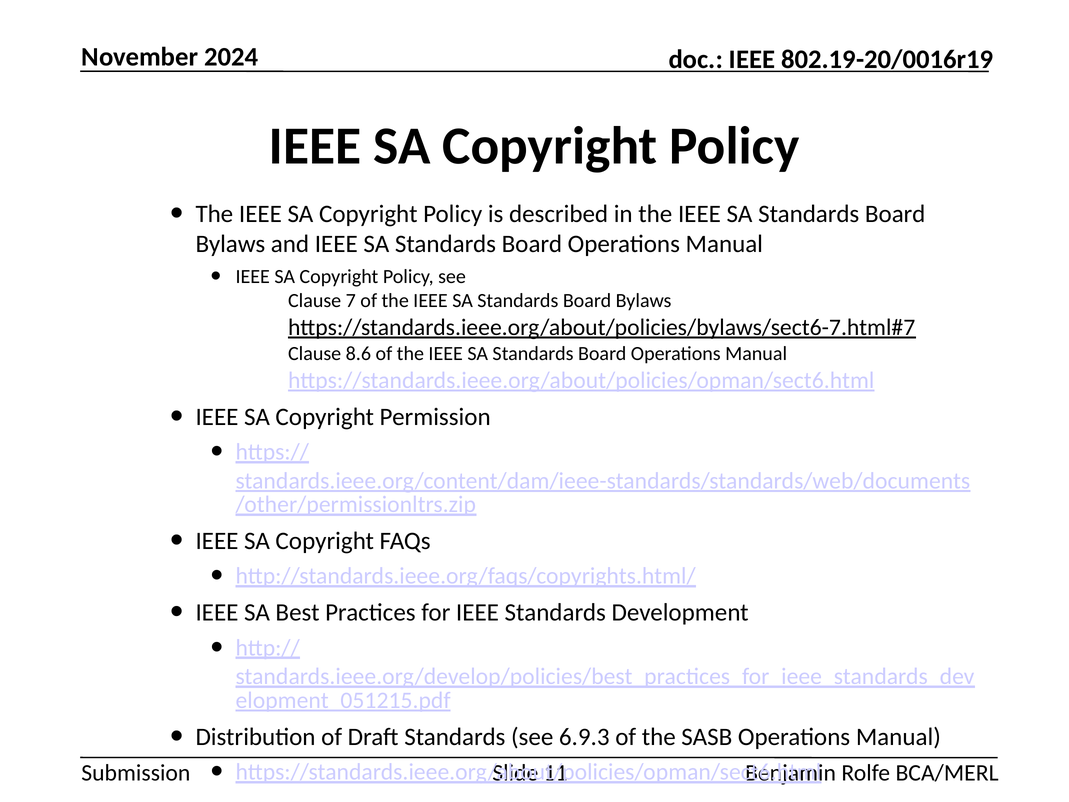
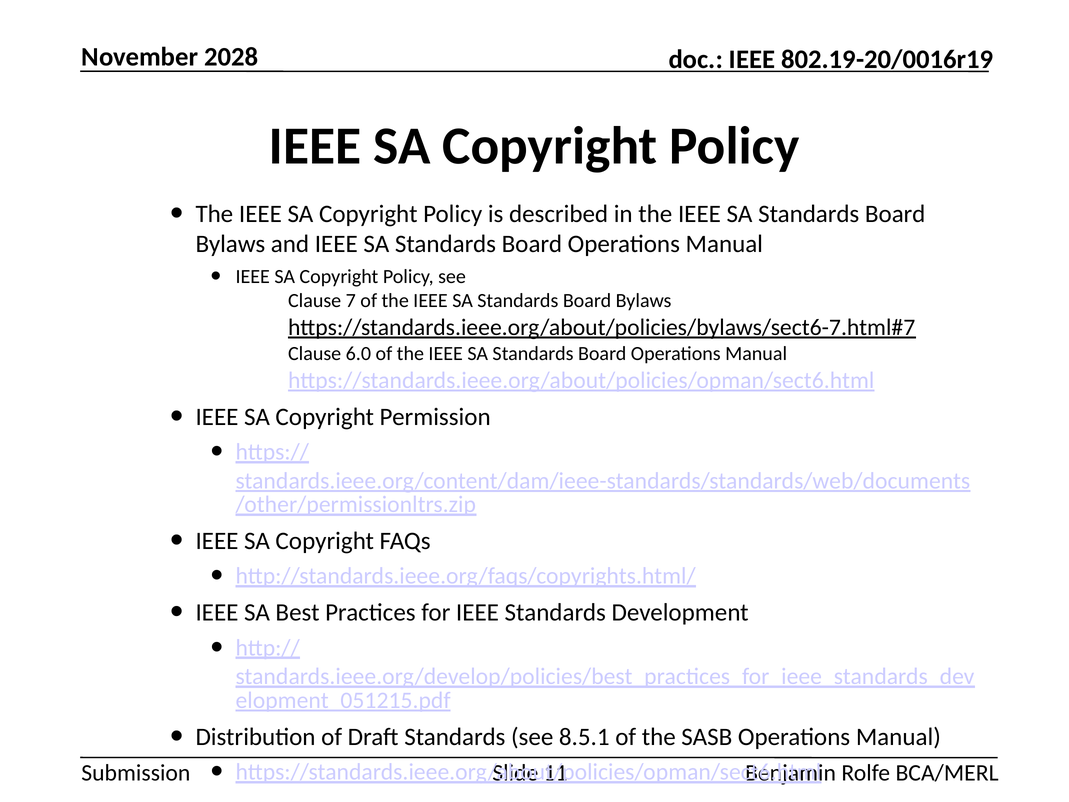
2024: 2024 -> 2028
8.6: 8.6 -> 6.0
6.9.3: 6.9.3 -> 8.5.1
